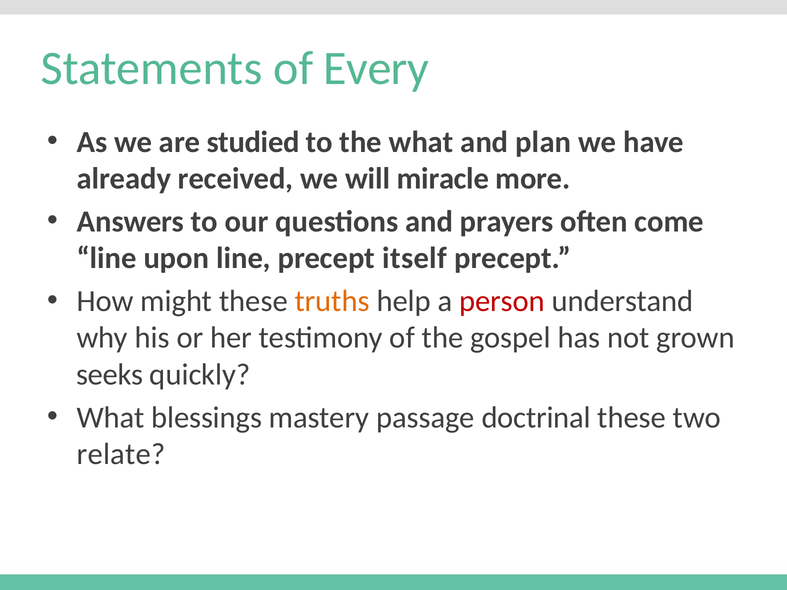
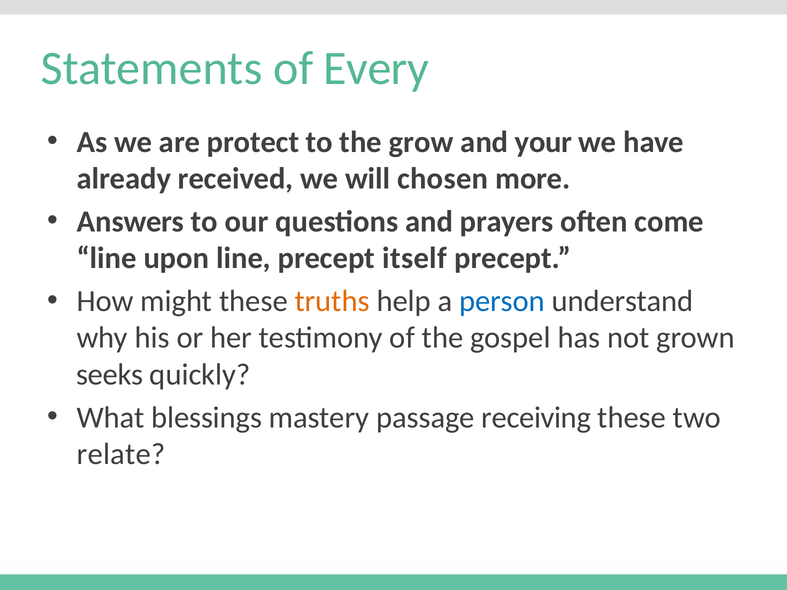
studied: studied -> protect
the what: what -> grow
plan: plan -> your
miracle: miracle -> chosen
person colour: red -> blue
doctrinal: doctrinal -> receiving
